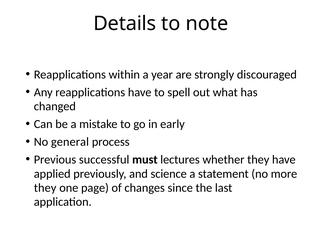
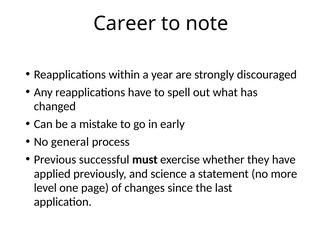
Details: Details -> Career
lectures: lectures -> exercise
they at (45, 187): they -> level
